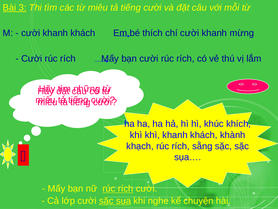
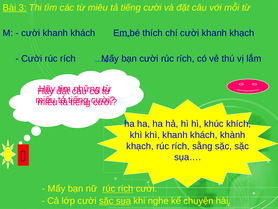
khanh mừng: mừng -> khạch
